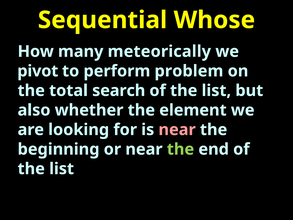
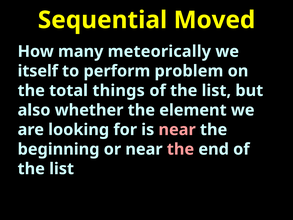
Whose: Whose -> Moved
pivot: pivot -> itself
search: search -> things
the at (180, 149) colour: light green -> pink
